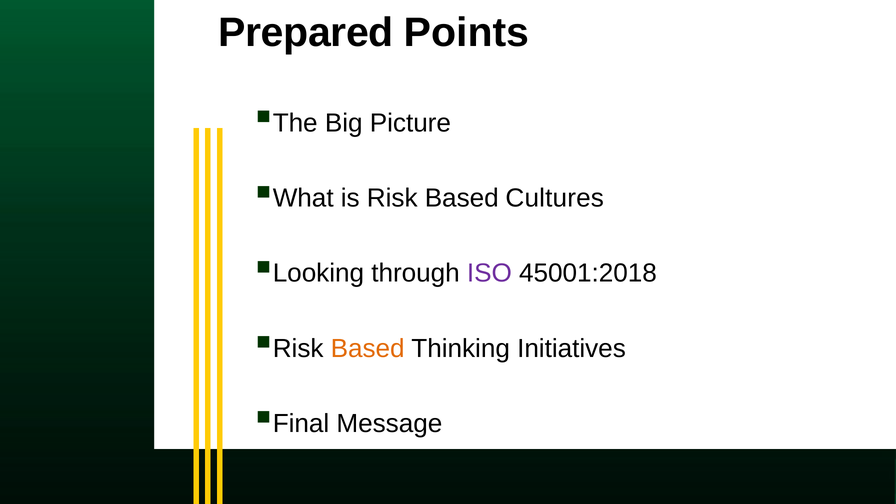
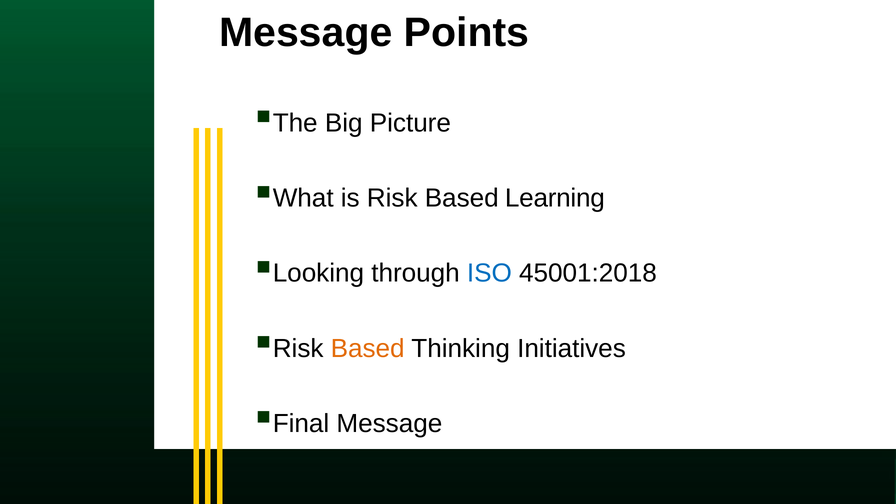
Prepared at (306, 33): Prepared -> Message
Cultures: Cultures -> Learning
ISO colour: purple -> blue
